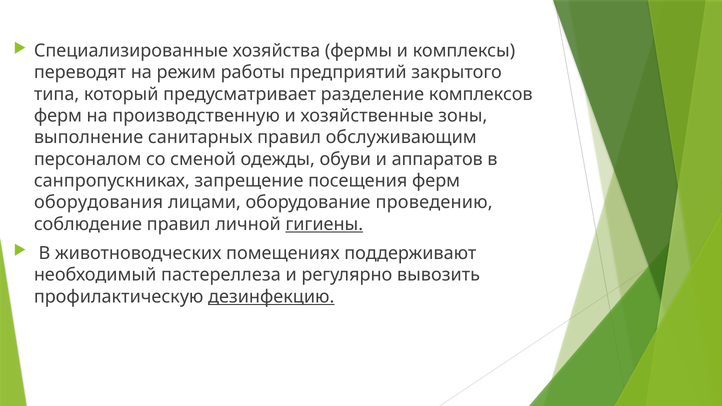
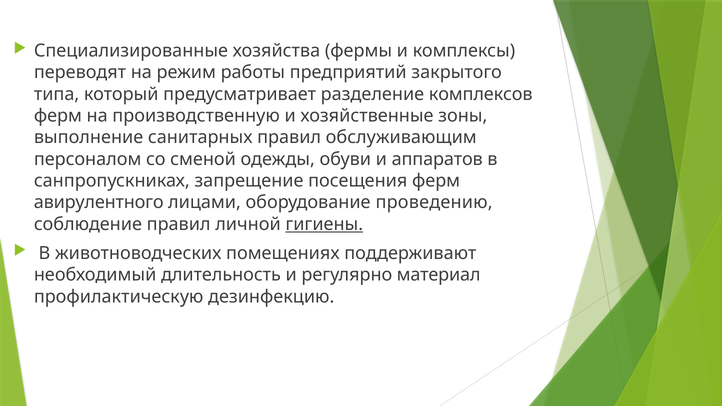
оборудования: оборудования -> авирулентного
пастереллеза: пастереллеза -> длительность
вывозить: вывозить -> материал
дезинфекцию underline: present -> none
